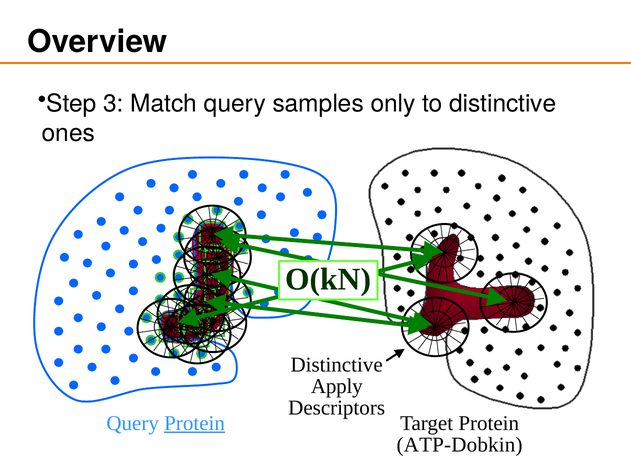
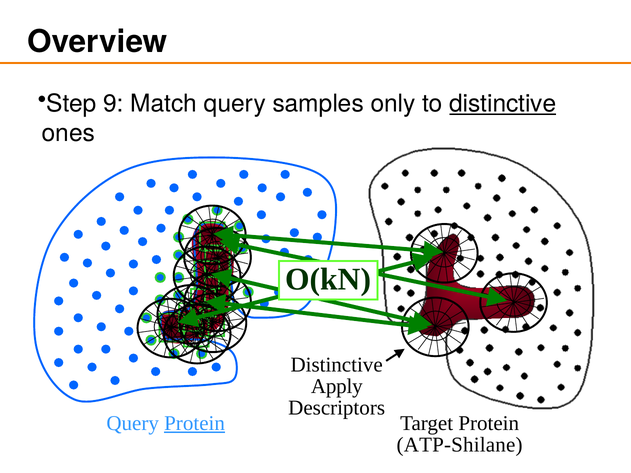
3: 3 -> 9
distinctive at (503, 104) underline: none -> present
ATP-Dobkin: ATP-Dobkin -> ATP-Shilane
